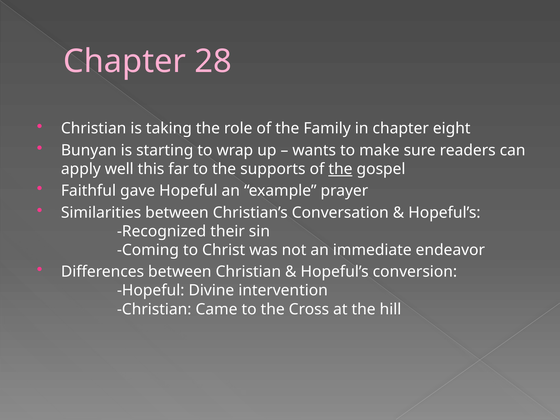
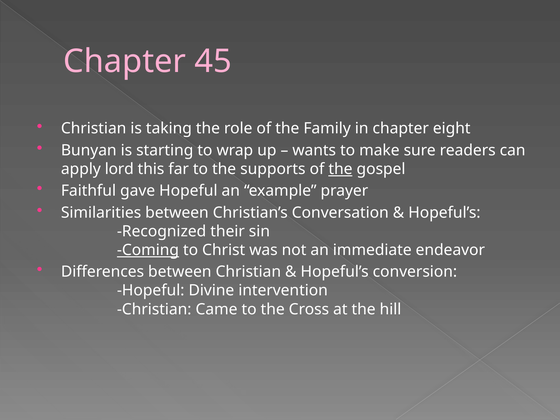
28: 28 -> 45
well: well -> lord
Coming underline: none -> present
